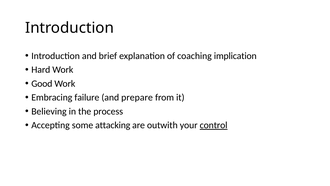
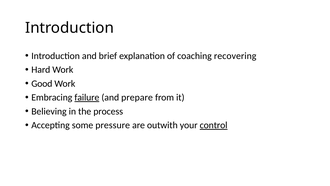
implication: implication -> recovering
failure underline: none -> present
attacking: attacking -> pressure
